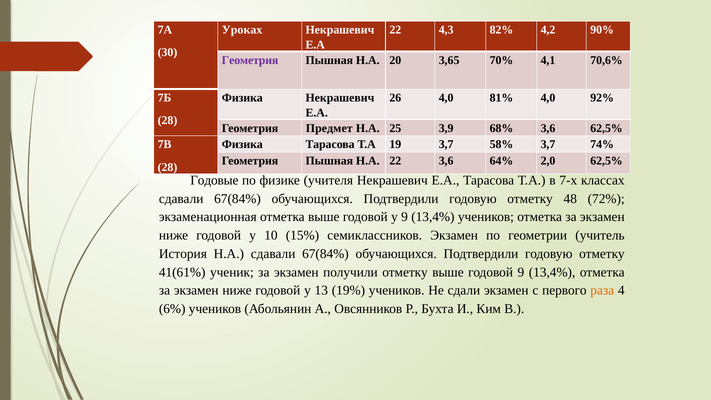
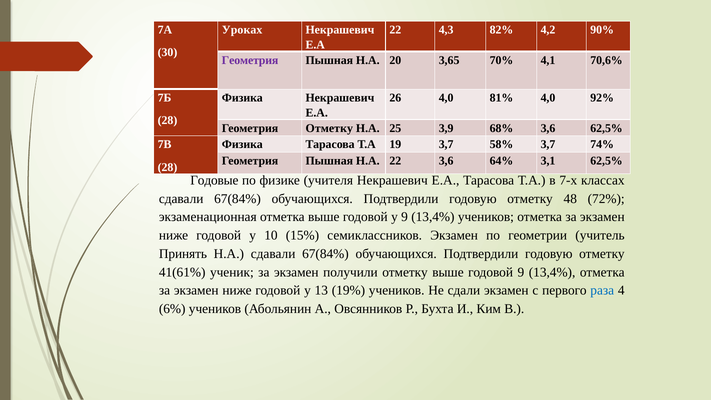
Геометрия Предмет: Предмет -> Отметку
2,0: 2,0 -> 3,1
История: История -> Принять
раза colour: orange -> blue
